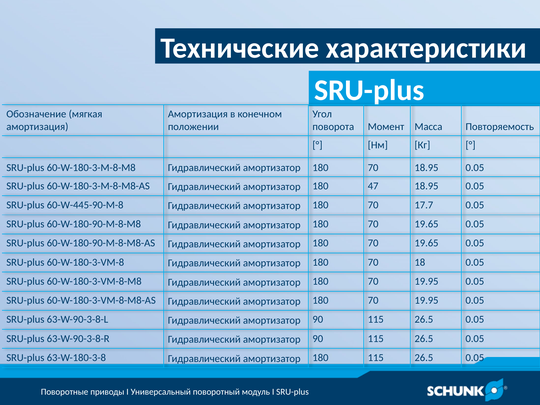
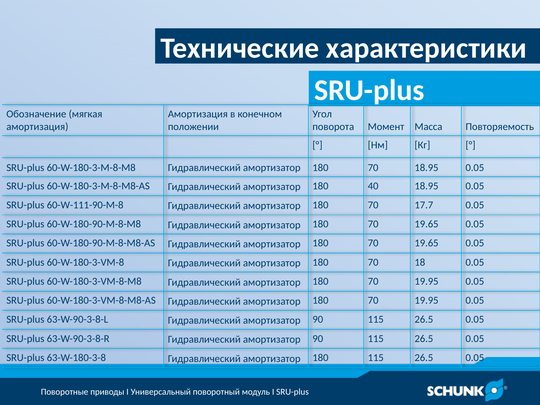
47: 47 -> 40
60-W-445-90-M-8: 60-W-445-90-M-8 -> 60-W-111-90-M-8
